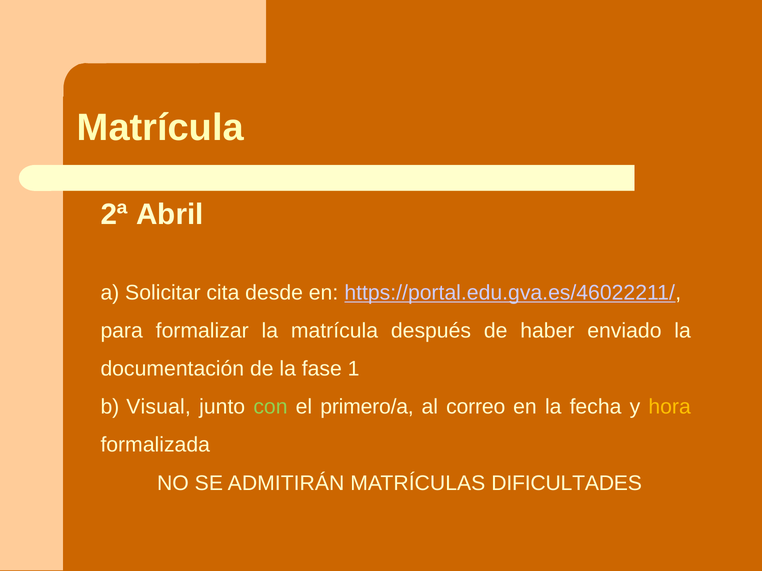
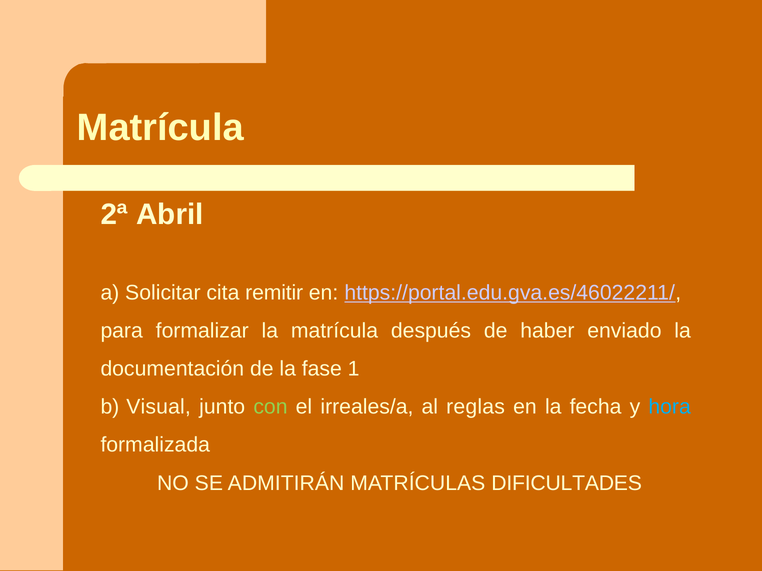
desde: desde -> remitir
primero/a: primero/a -> irreales/a
correo: correo -> reglas
hora colour: yellow -> light blue
